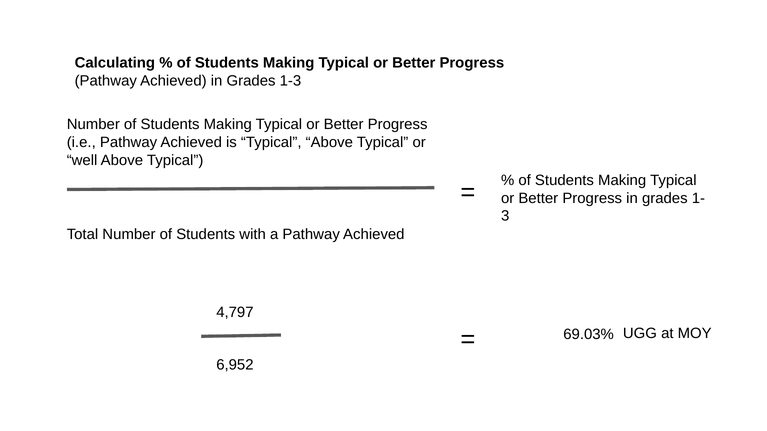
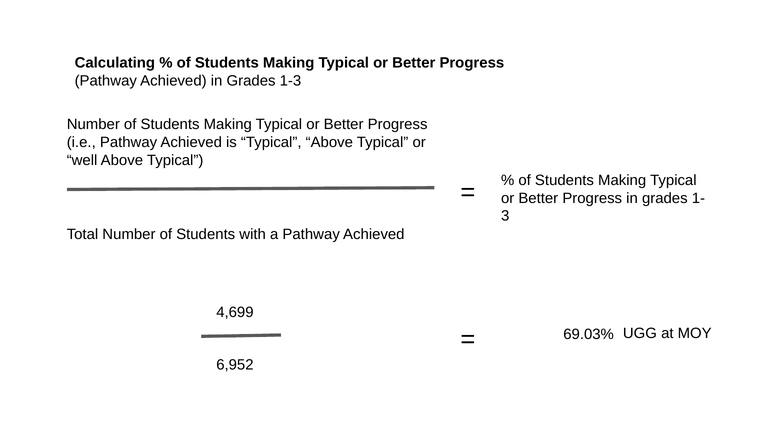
4,797: 4,797 -> 4,699
